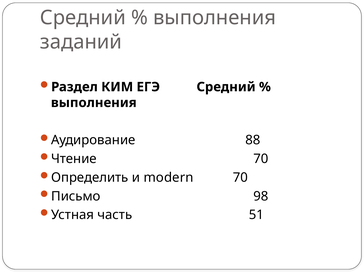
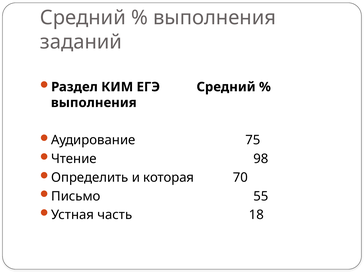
88: 88 -> 75
Чтение 70: 70 -> 98
modern: modern -> которая
98: 98 -> 55
51: 51 -> 18
